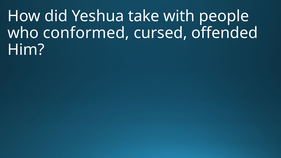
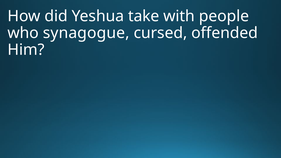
conformed: conformed -> synagogue
